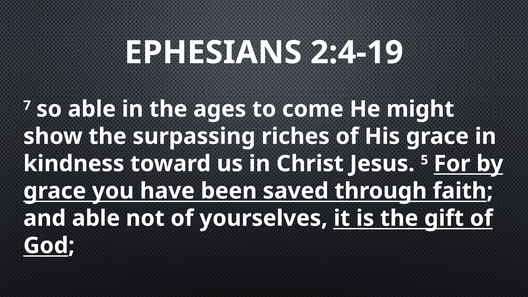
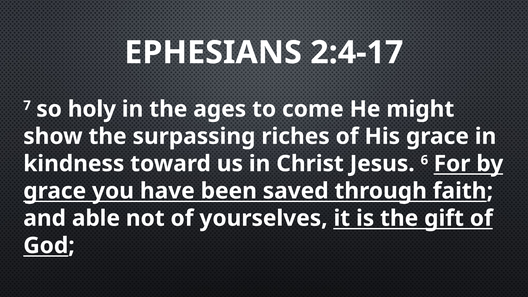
2:4-19: 2:4-19 -> 2:4-17
so able: able -> holy
5: 5 -> 6
